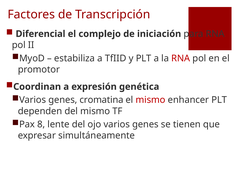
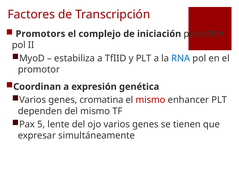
Diferencial: Diferencial -> Promotors
RNA at (181, 58) colour: red -> blue
8: 8 -> 5
